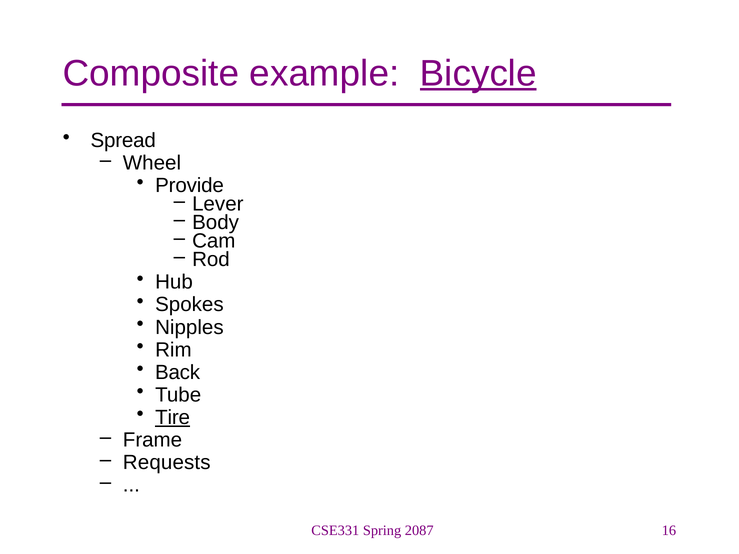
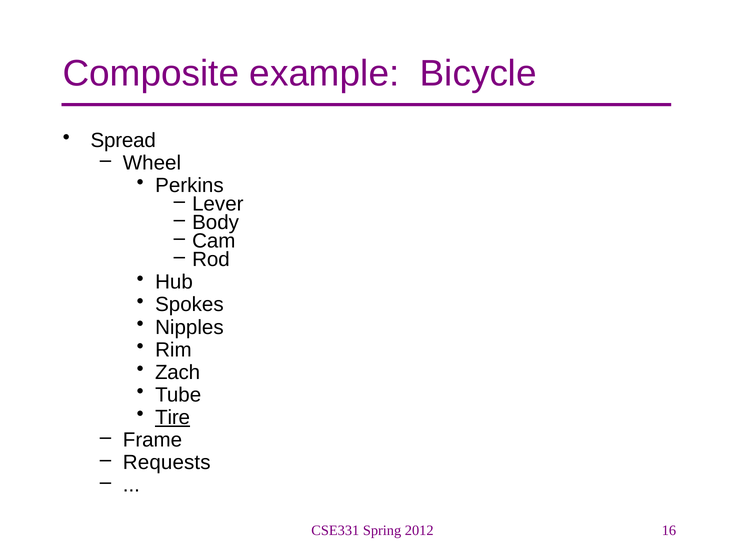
Bicycle underline: present -> none
Provide: Provide -> Perkins
Back: Back -> Zach
2087: 2087 -> 2012
